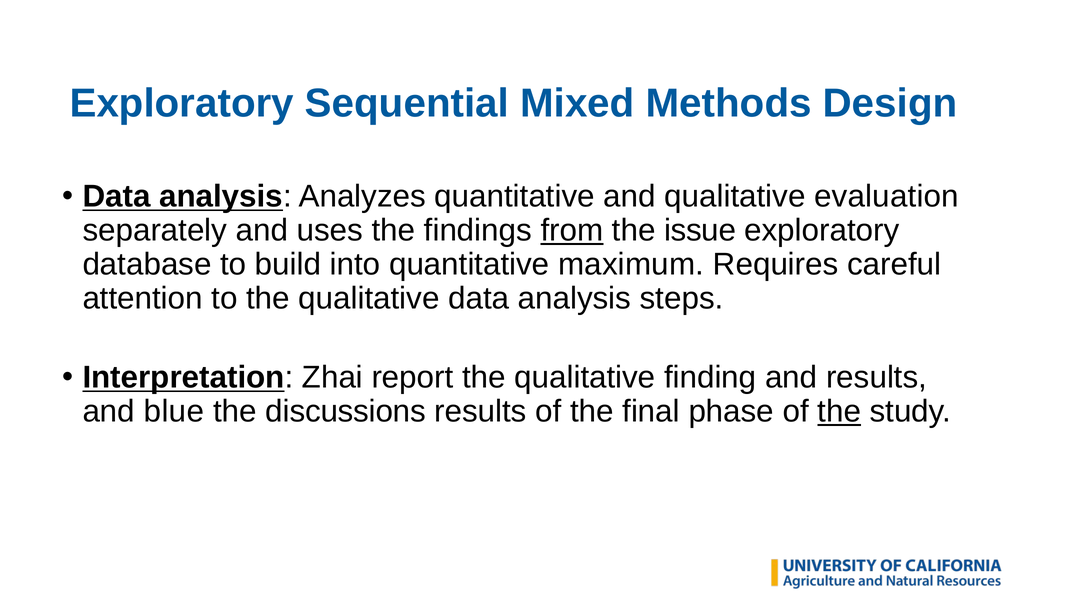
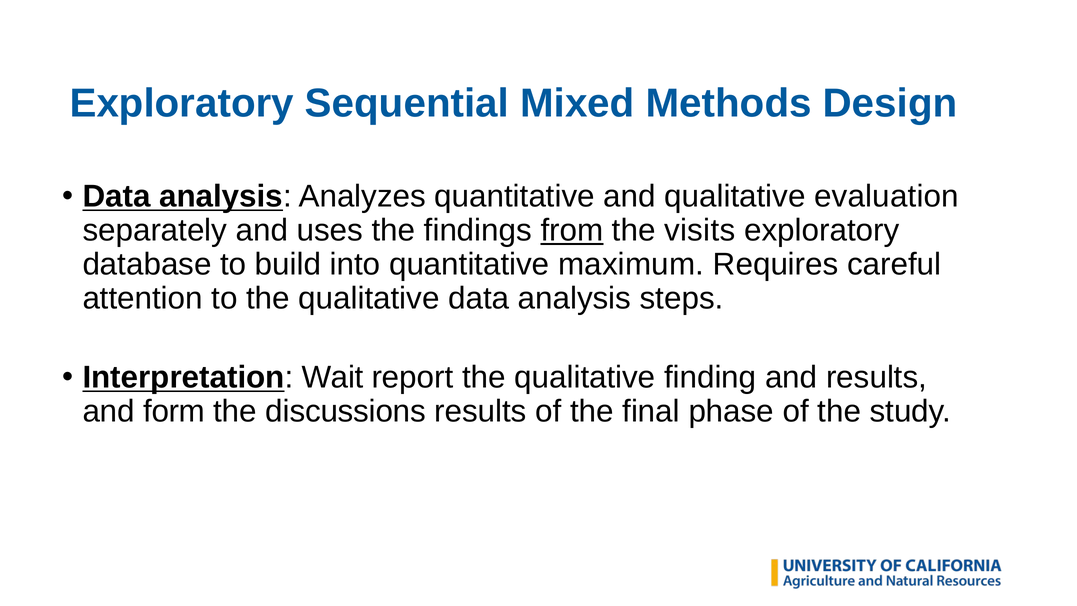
issue: issue -> visits
Zhai: Zhai -> Wait
blue: blue -> form
the at (839, 411) underline: present -> none
